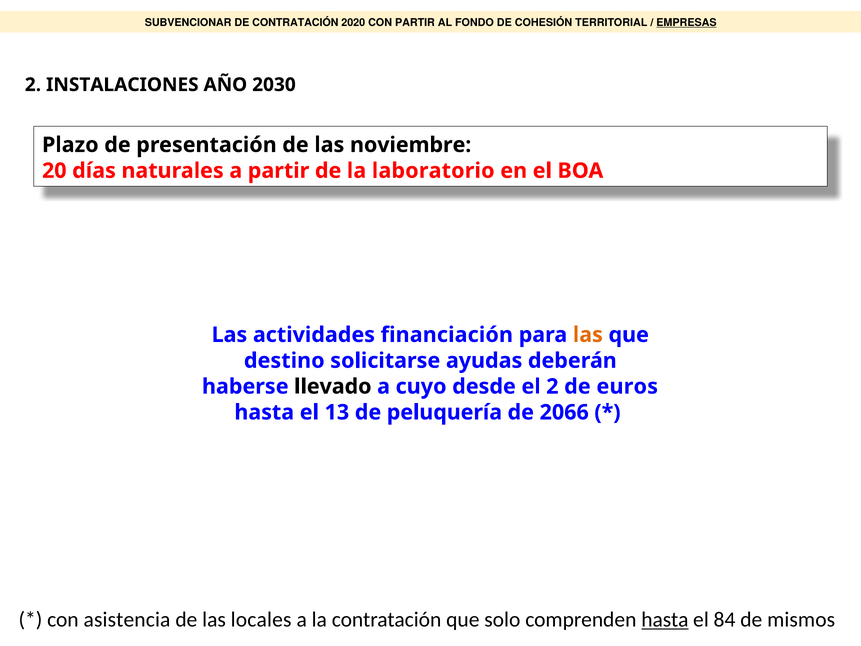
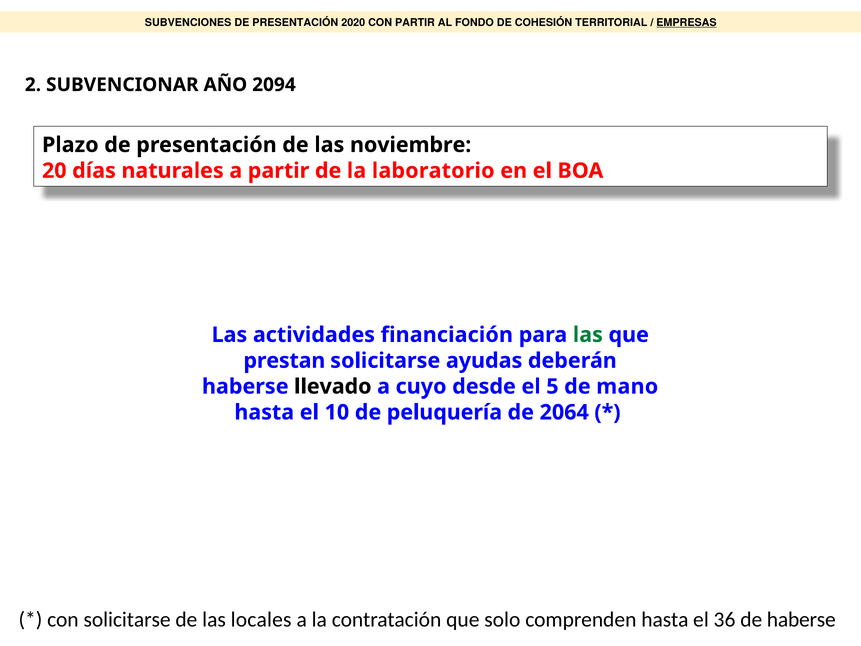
SUBVENCIONAR: SUBVENCIONAR -> SUBVENCIONES
CONTRATACIÓN at (295, 22): CONTRATACIÓN -> PRESENTACIÓN
INSTALACIONES: INSTALACIONES -> SUBVENCIONAR
2030: 2030 -> 2094
las at (588, 335) colour: orange -> green
destino: destino -> prestan
el 2: 2 -> 5
euros: euros -> mano
13: 13 -> 10
2066: 2066 -> 2064
con asistencia: asistencia -> solicitarse
hasta at (665, 619) underline: present -> none
84: 84 -> 36
de mismos: mismos -> haberse
